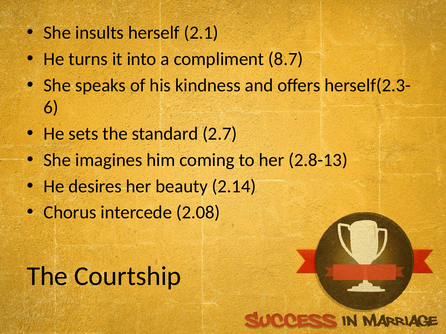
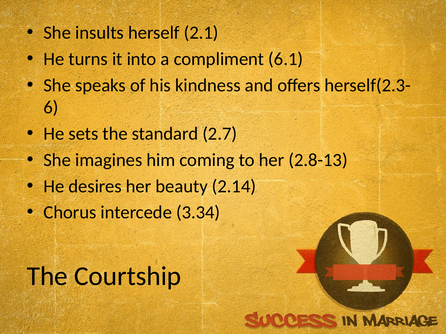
8.7: 8.7 -> 6.1
2.08: 2.08 -> 3.34
